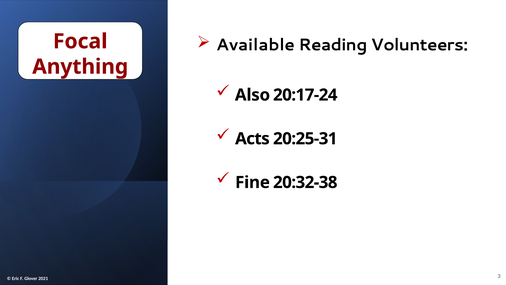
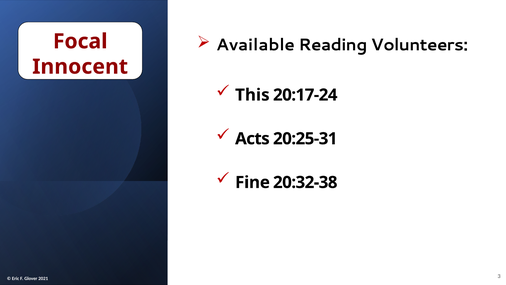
Anything: Anything -> Innocent
Also: Also -> This
